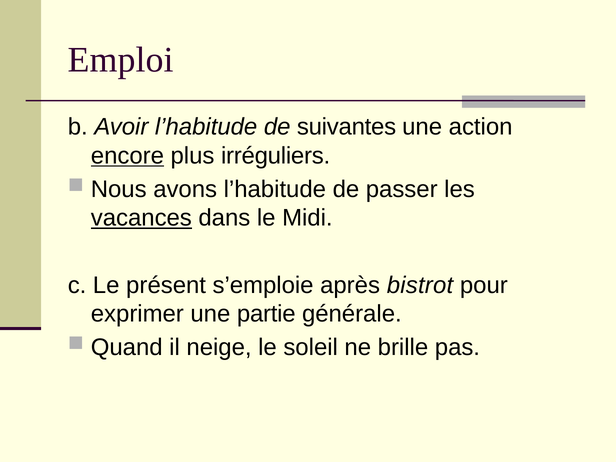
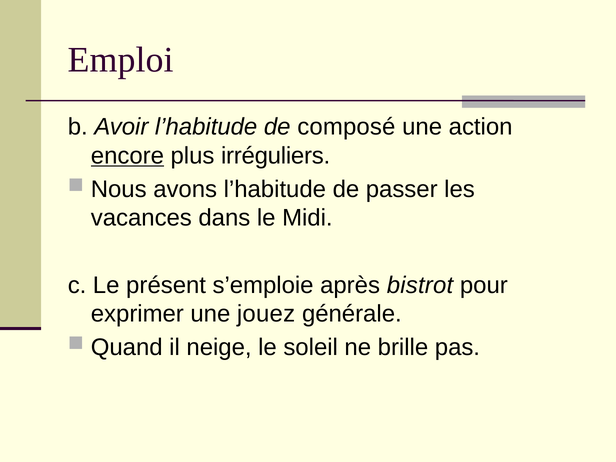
suivantes: suivantes -> composé
vacances underline: present -> none
partie: partie -> jouez
